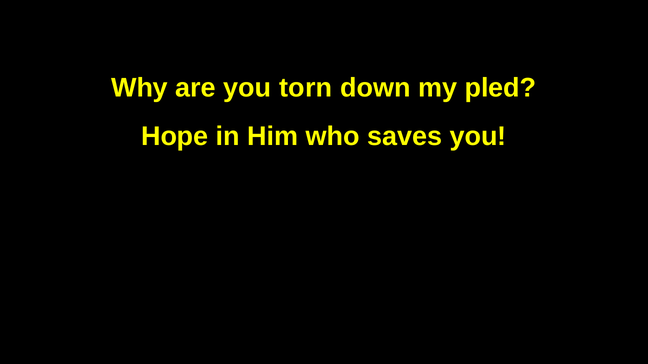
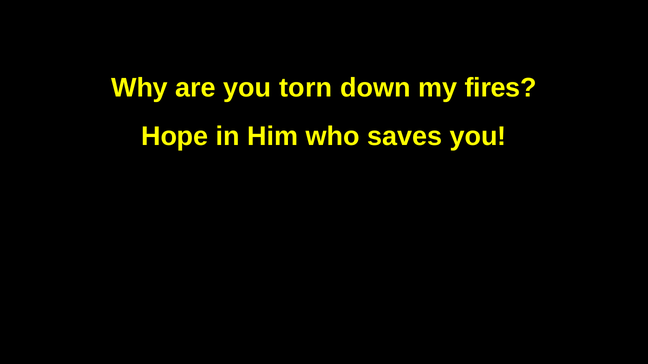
pled: pled -> fires
